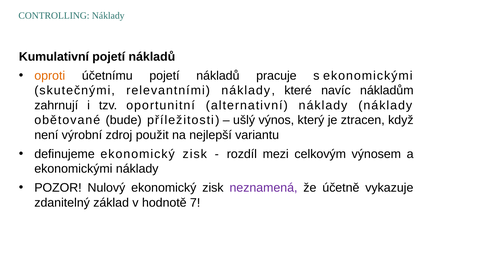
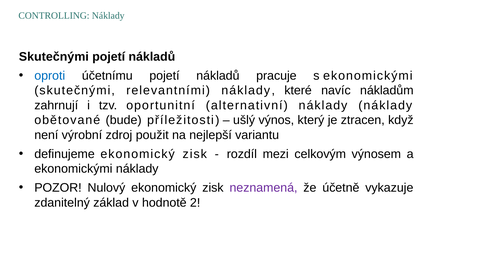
Kumulativní at (54, 57): Kumulativní -> Skutečnými
oproti colour: orange -> blue
7: 7 -> 2
